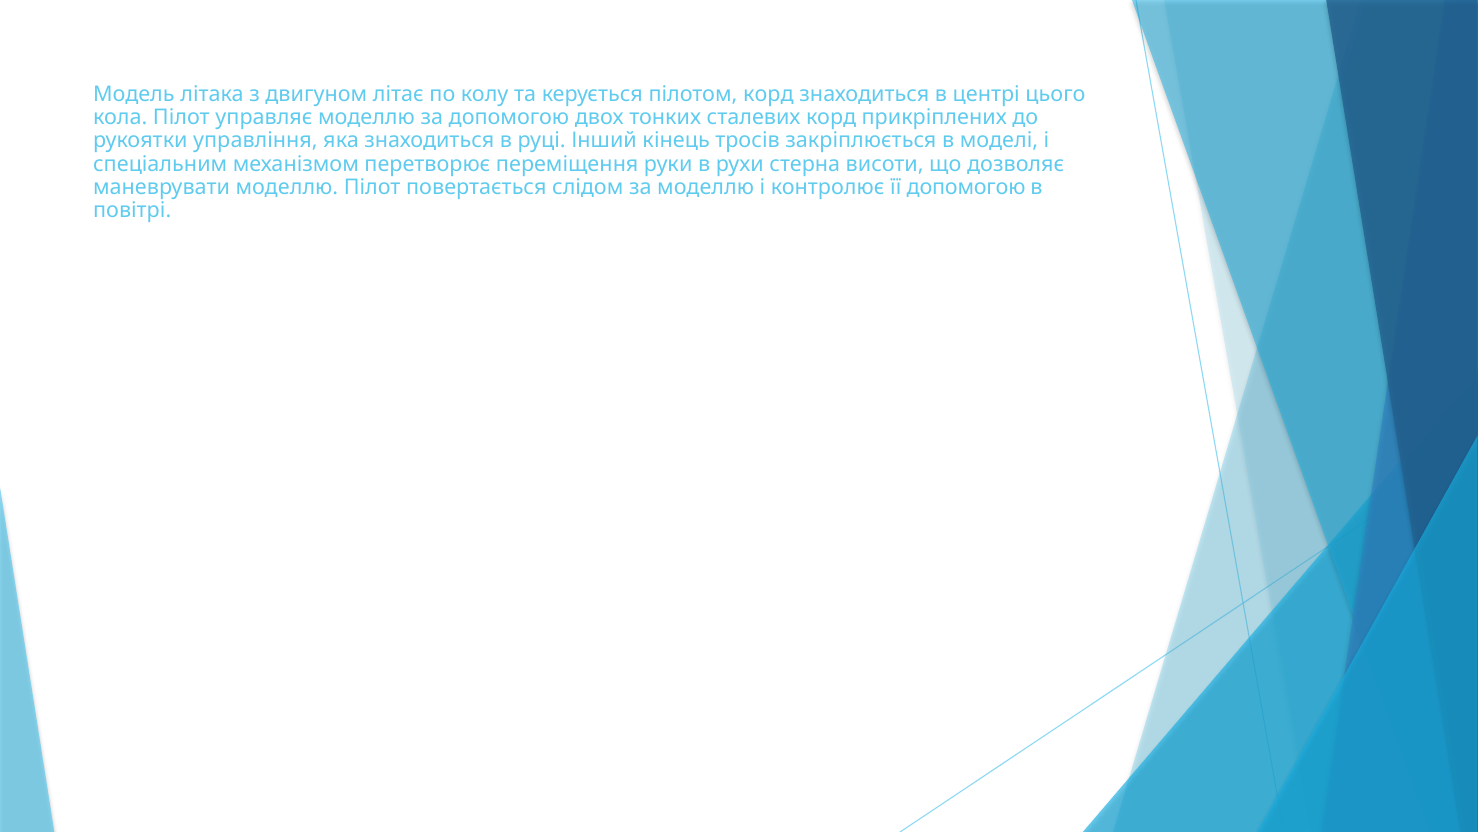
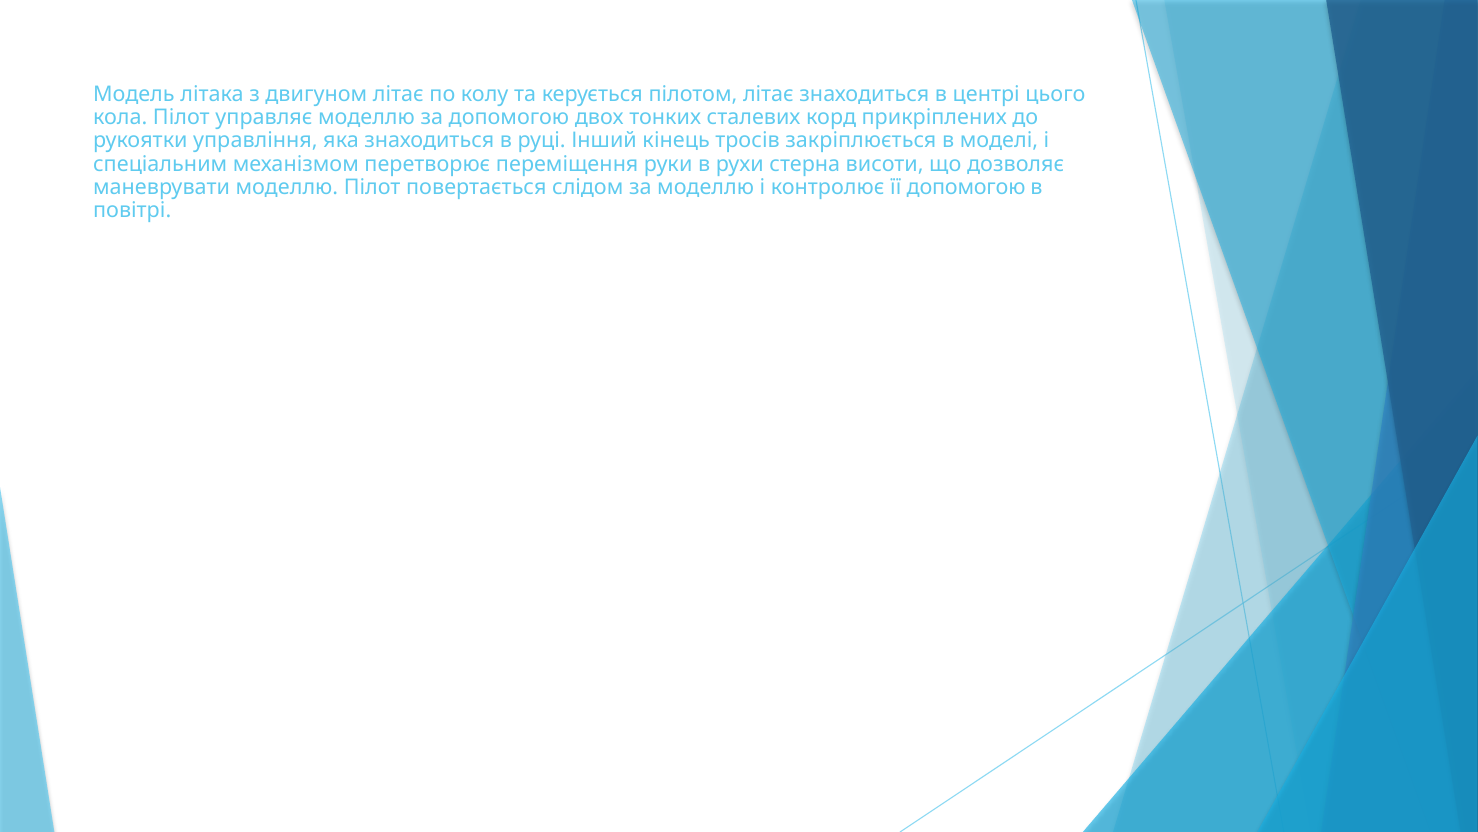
пілотом корд: корд -> літає
